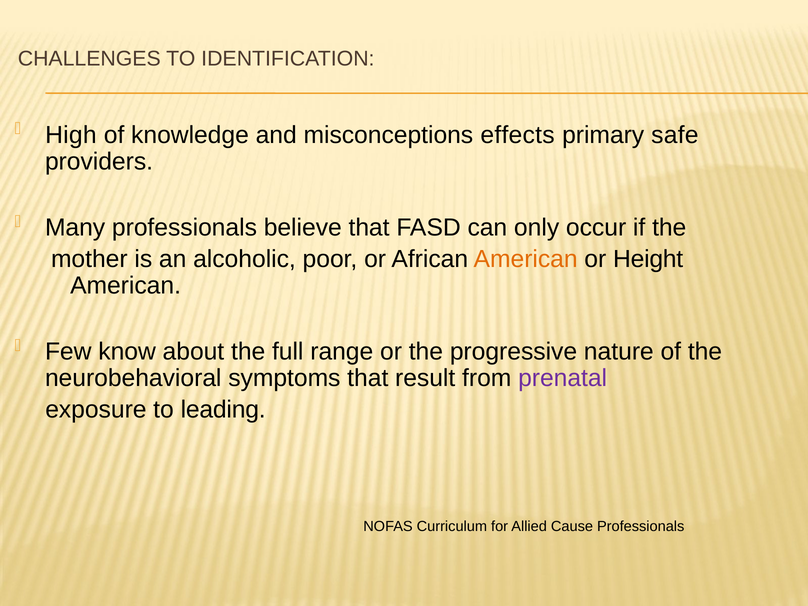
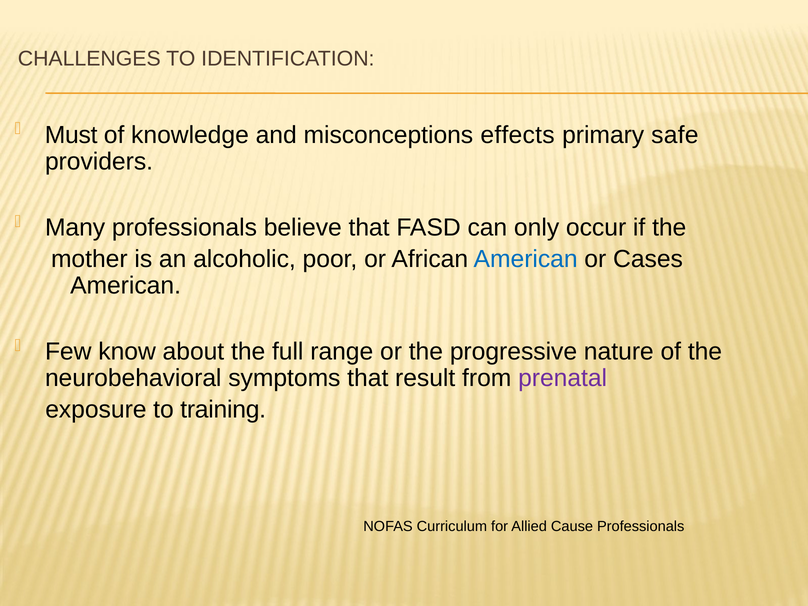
High: High -> Must
American at (526, 259) colour: orange -> blue
Height: Height -> Cases
leading: leading -> training
